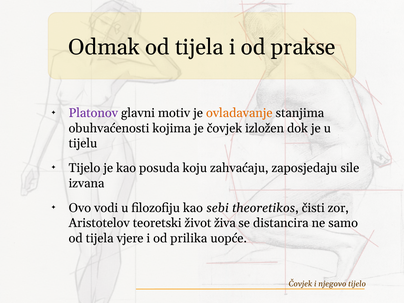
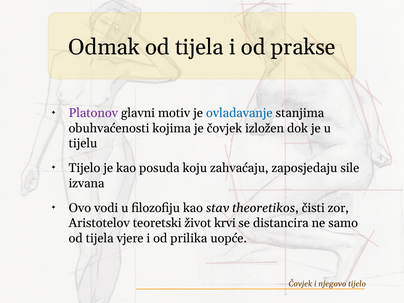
ovladavanje colour: orange -> blue
sebi: sebi -> stav
živa: živa -> krvi
